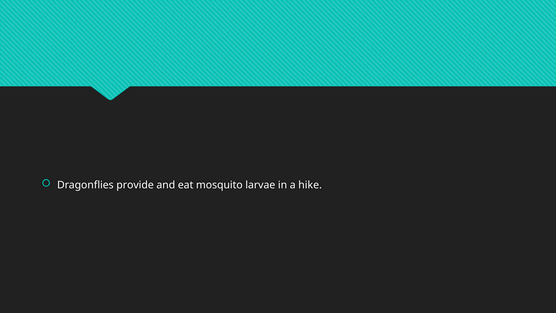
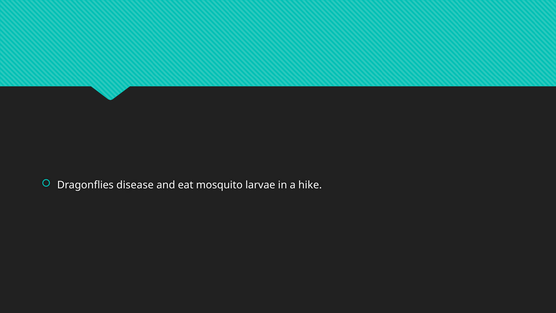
provide: provide -> disease
